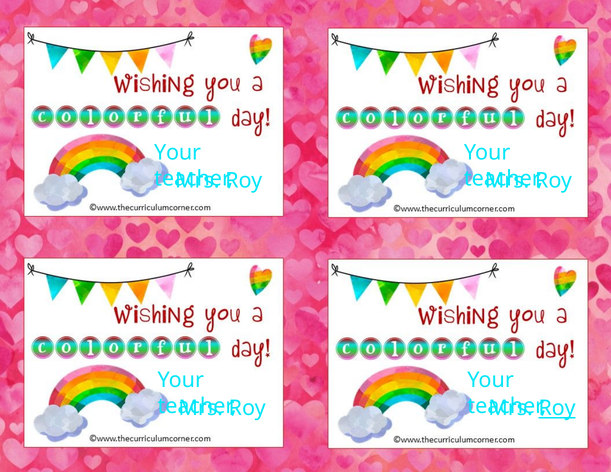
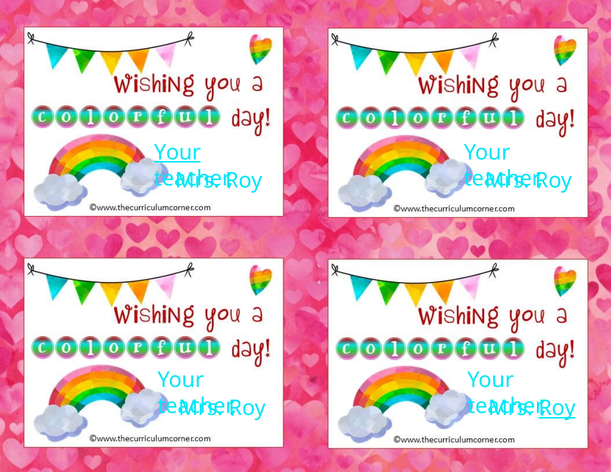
Your at (177, 153) underline: none -> present
